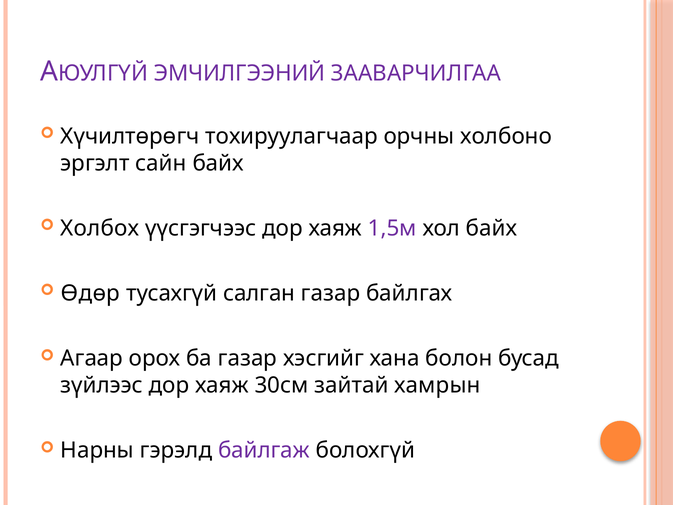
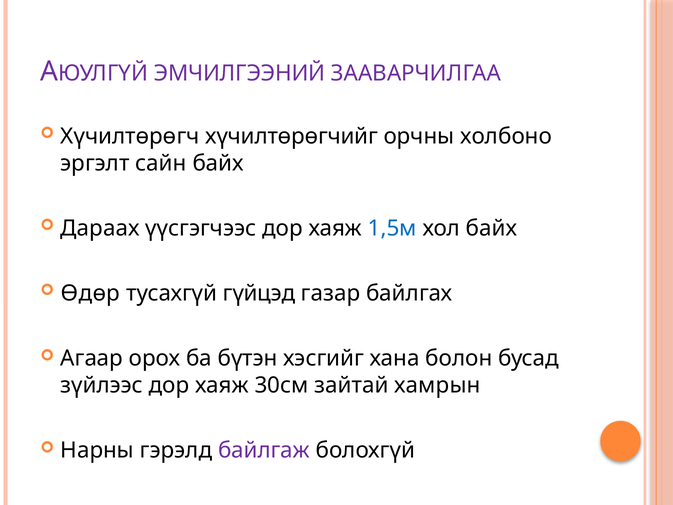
тохируулагчаар: тохируулагчаар -> хүчилтөрөгчийг
Холбох: Холбох -> Дараах
1,5м colour: purple -> blue
салган: салган -> гүйцэд
ба газар: газар -> бүтэн
